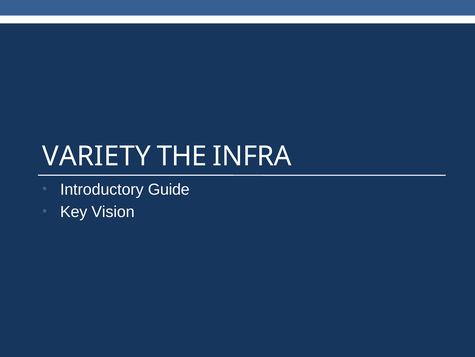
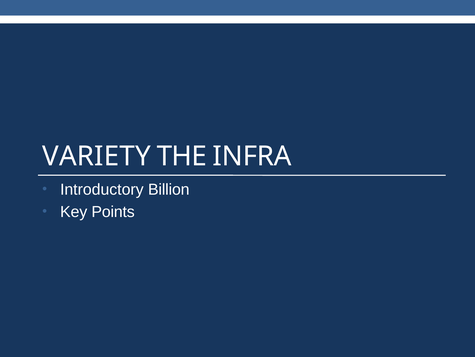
Guide: Guide -> Billion
Vision: Vision -> Points
